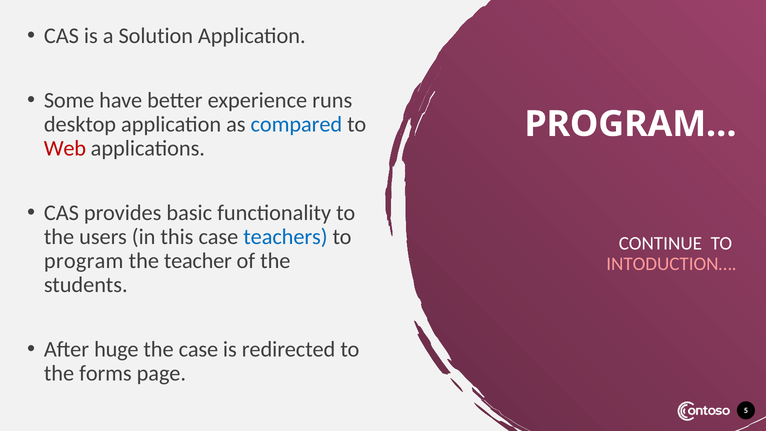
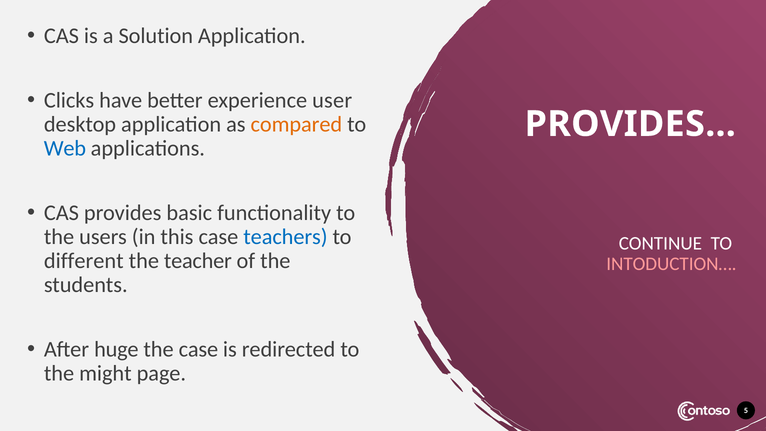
Some: Some -> Clicks
runs: runs -> user
compared colour: blue -> orange
PROGRAM…: PROGRAM… -> PROVIDES…
Web colour: red -> blue
program: program -> different
forms: forms -> might
